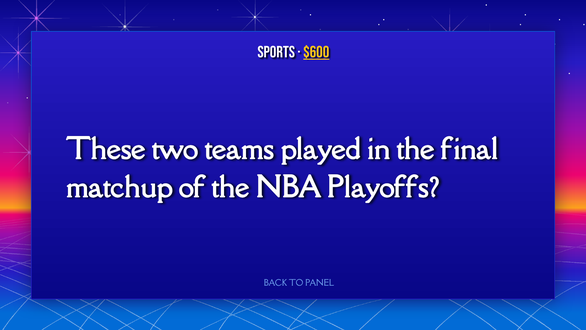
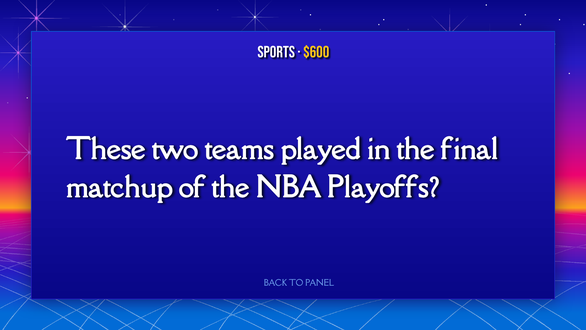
$600 underline: present -> none
